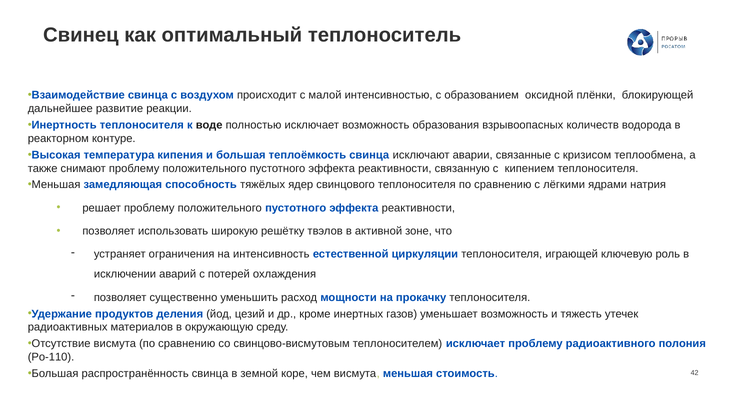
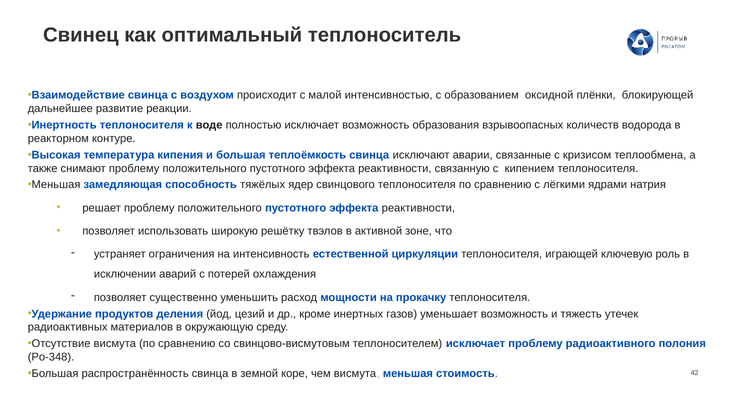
Po-110: Po-110 -> Po-348
